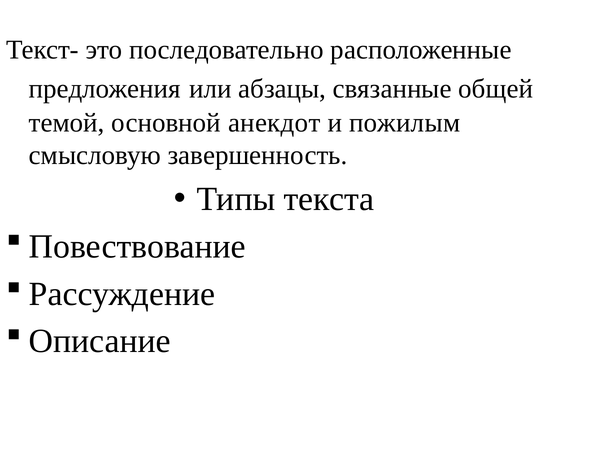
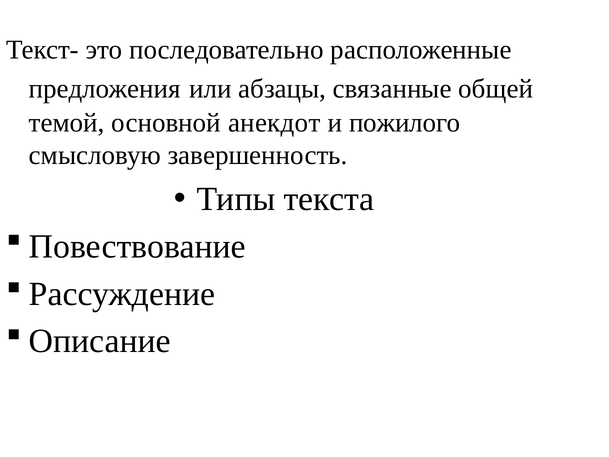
пожилым: пожилым -> пожилого
